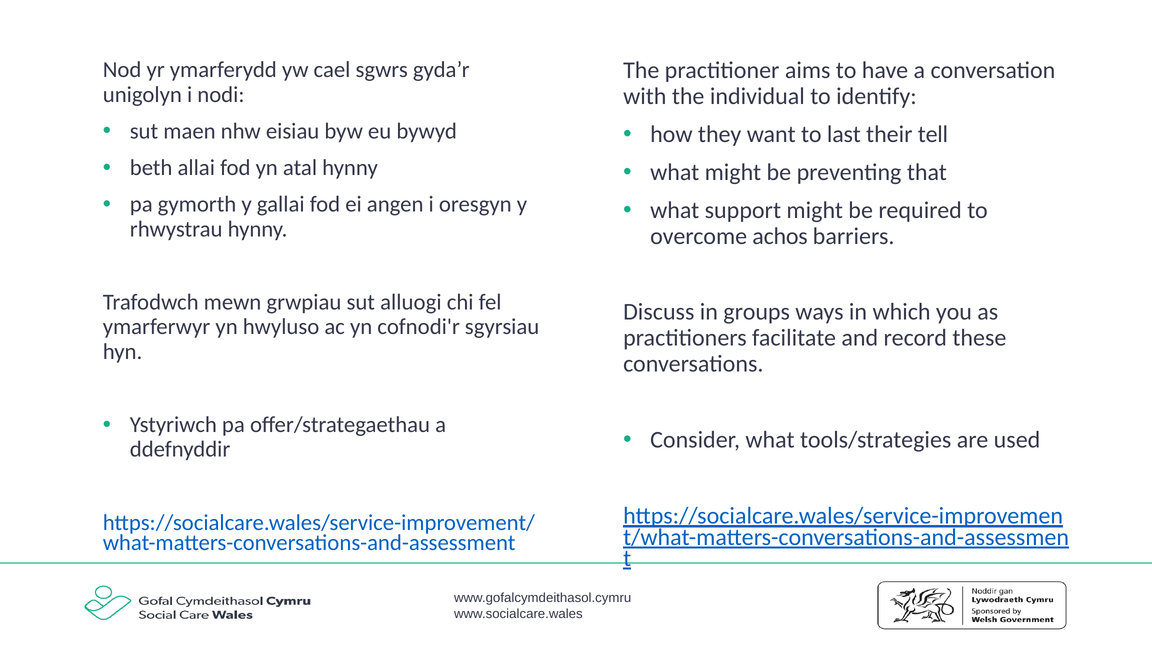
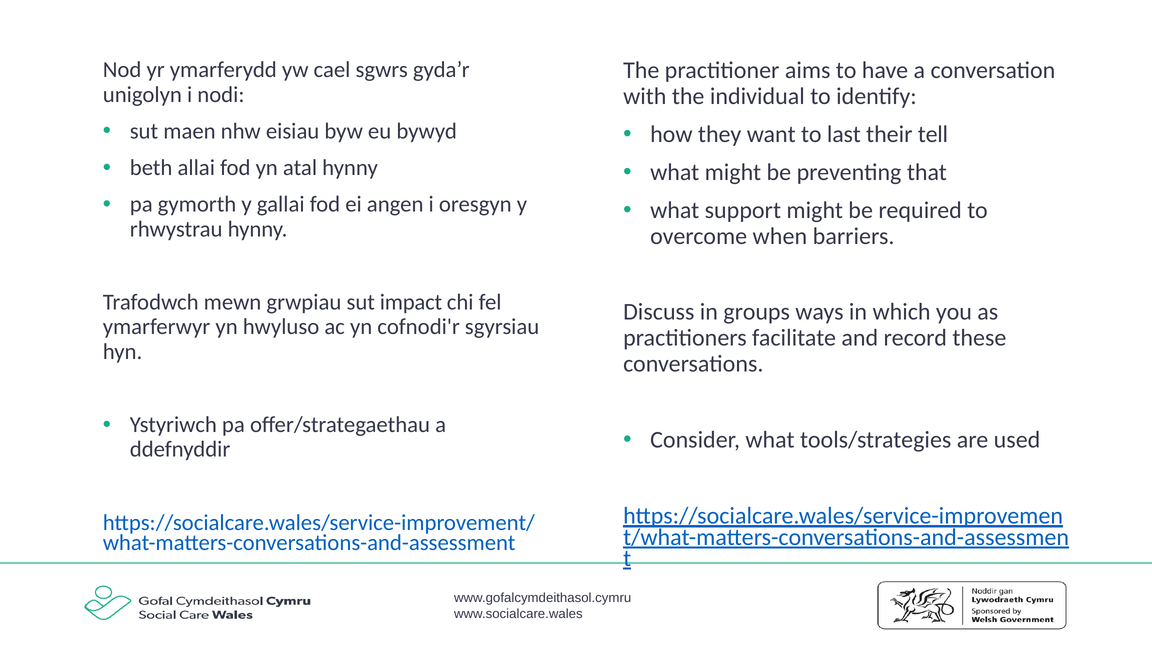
achos: achos -> when
alluogi: alluogi -> impact
